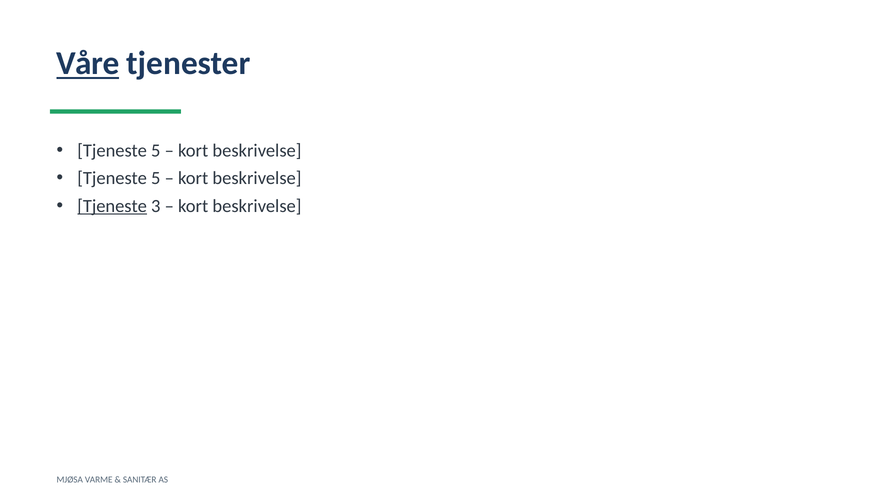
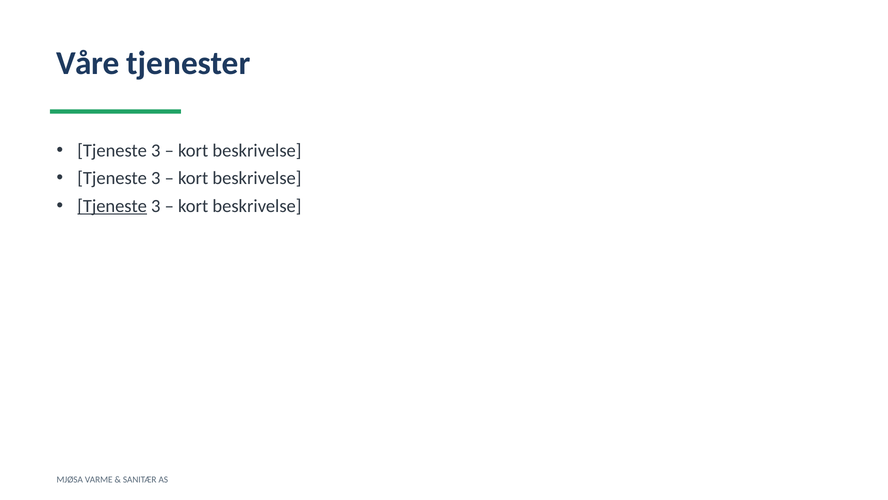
Våre underline: present -> none
5 at (156, 150): 5 -> 3
5 at (156, 178): 5 -> 3
